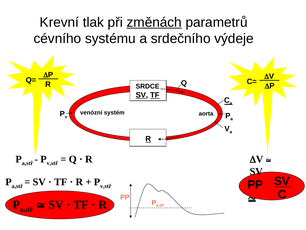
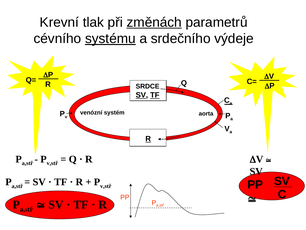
systému underline: none -> present
